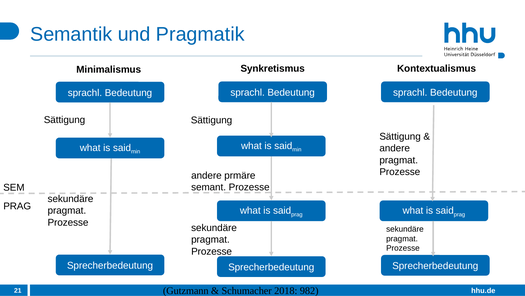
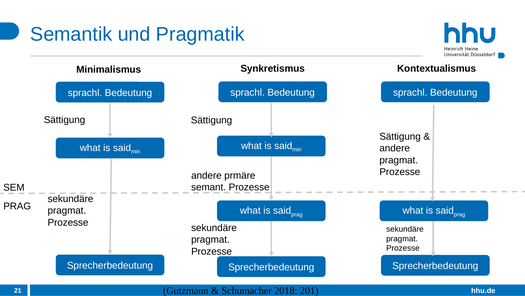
982: 982 -> 201
